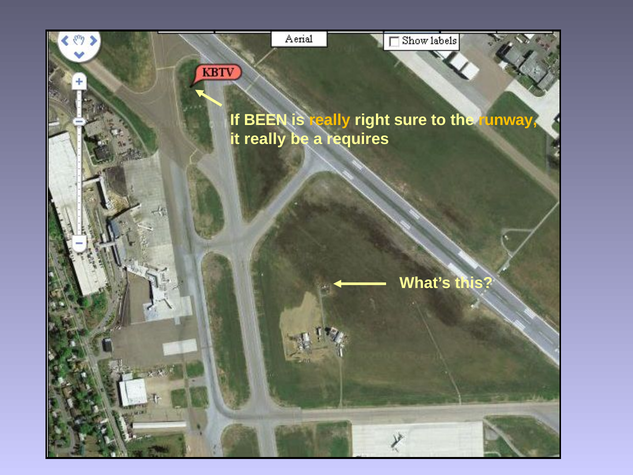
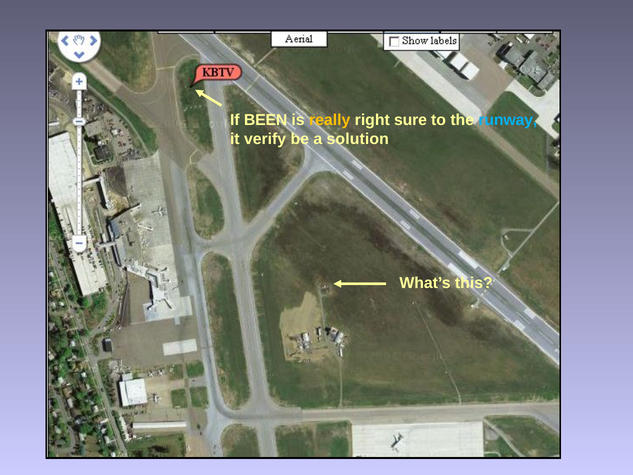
runway colour: yellow -> light blue
it really: really -> verify
requires: requires -> solution
